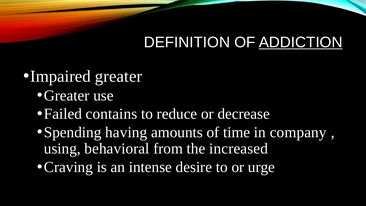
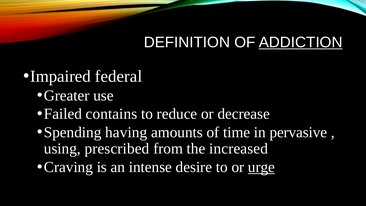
Impaired greater: greater -> federal
company: company -> pervasive
behavioral: behavioral -> prescribed
urge underline: none -> present
